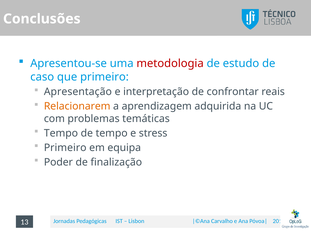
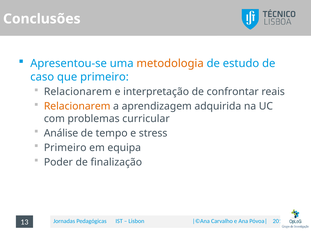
metodologia colour: red -> orange
Apresentação at (78, 92): Apresentação -> Relacionarem
temáticas: temáticas -> curricular
Tempo at (61, 133): Tempo -> Análise
